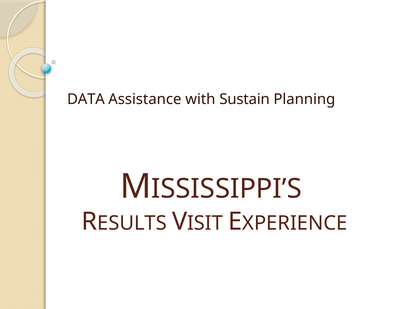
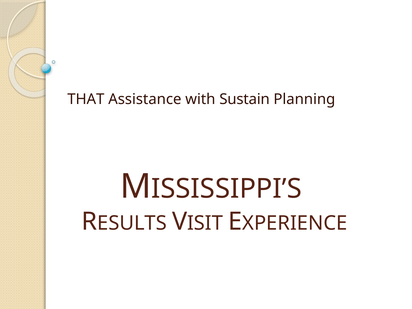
DATA: DATA -> THAT
